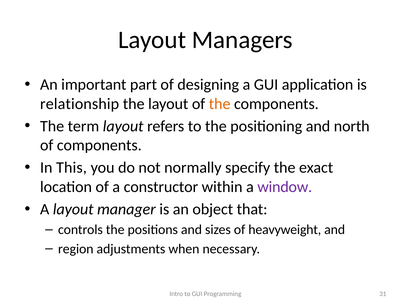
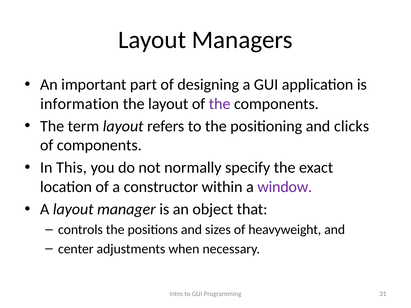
relationship: relationship -> information
the at (220, 104) colour: orange -> purple
north: north -> clicks
region: region -> center
